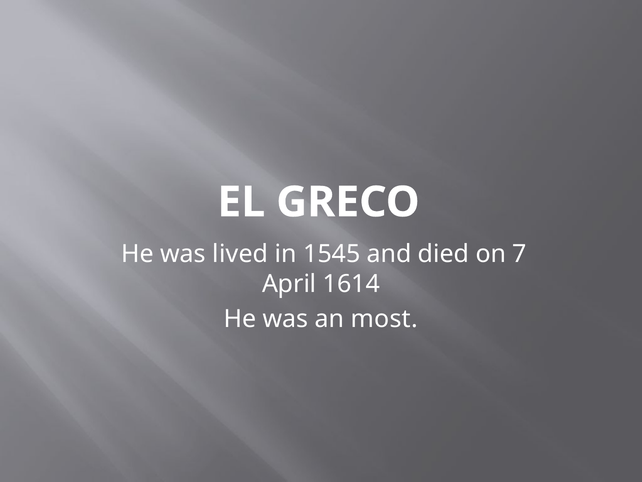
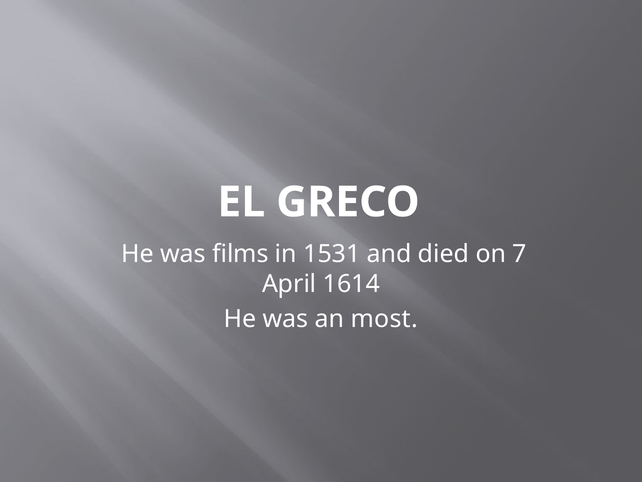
lived: lived -> films
1545: 1545 -> 1531
